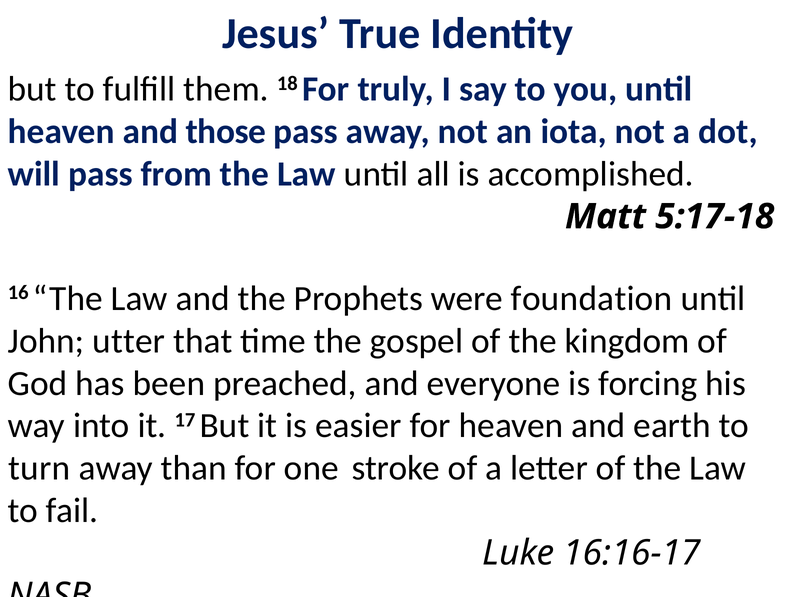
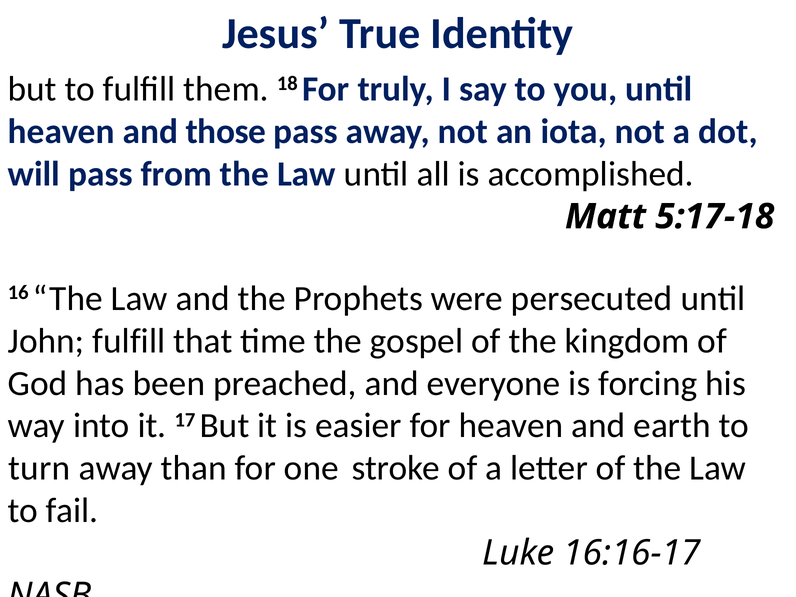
foundation: foundation -> persecuted
John utter: utter -> fulfill
